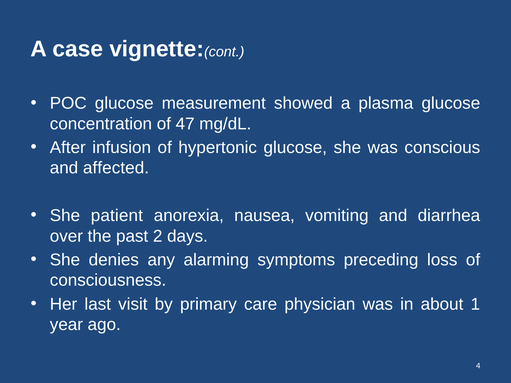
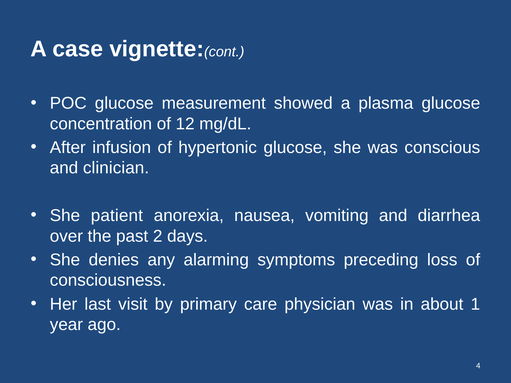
47: 47 -> 12
affected: affected -> clinician
